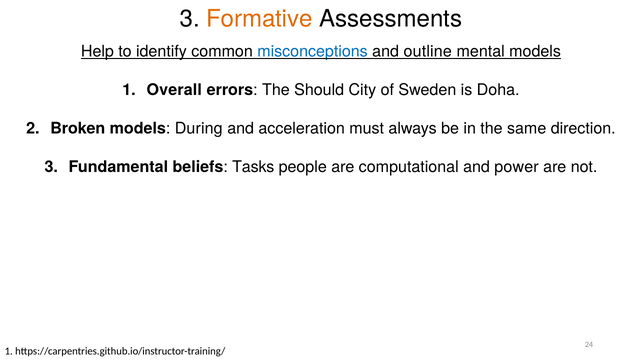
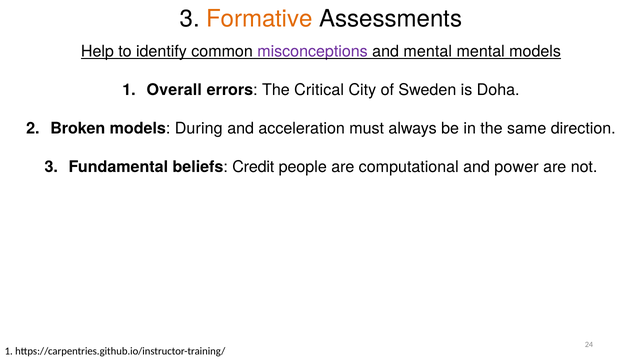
misconceptions colour: blue -> purple
and outline: outline -> mental
Should: Should -> Critical
Tasks: Tasks -> Credit
